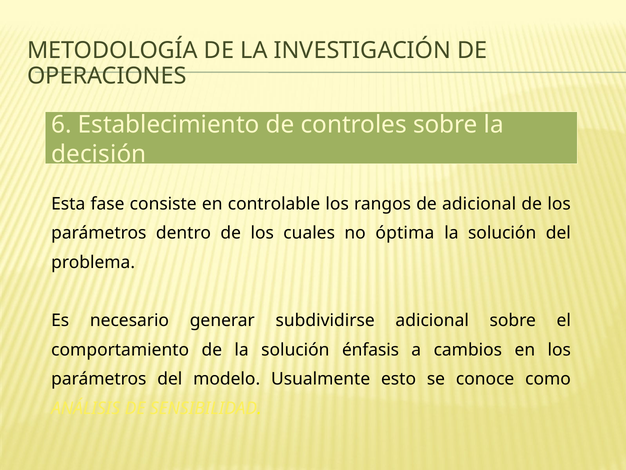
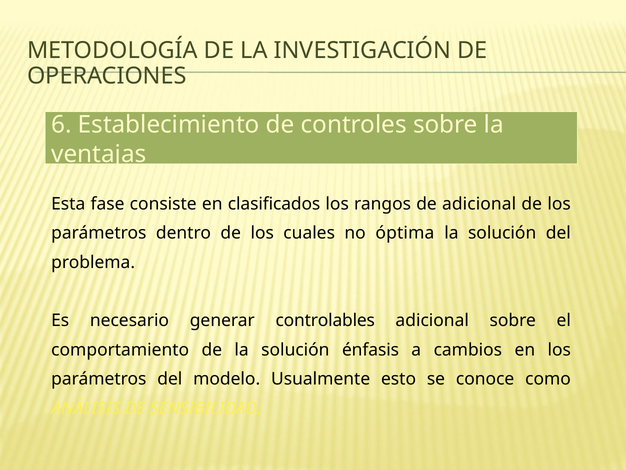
decisión: decisión -> ventajas
controlable: controlable -> clasificados
subdividirse: subdividirse -> controlables
